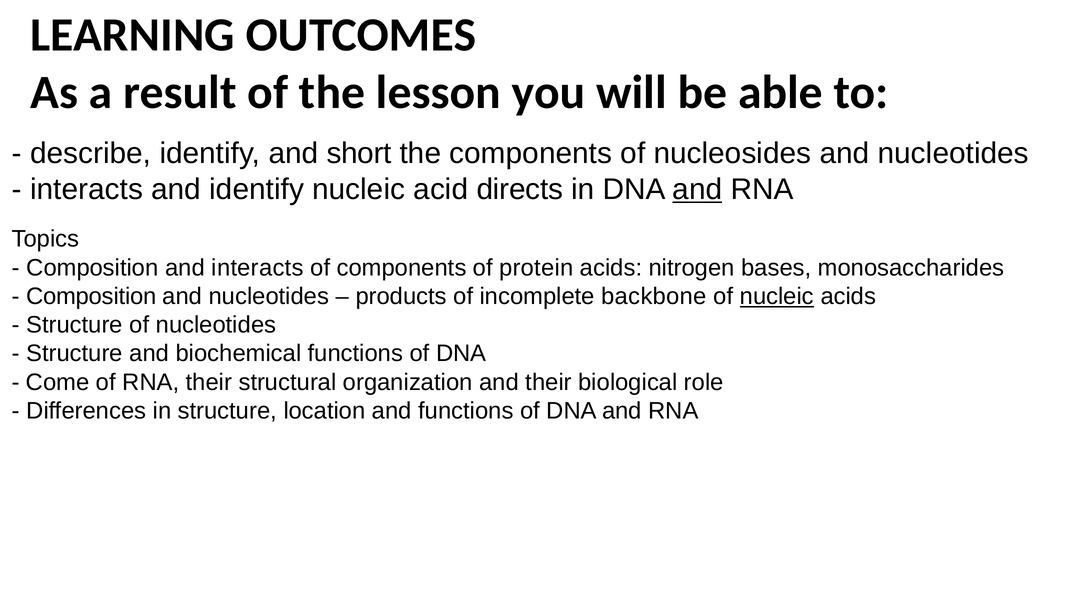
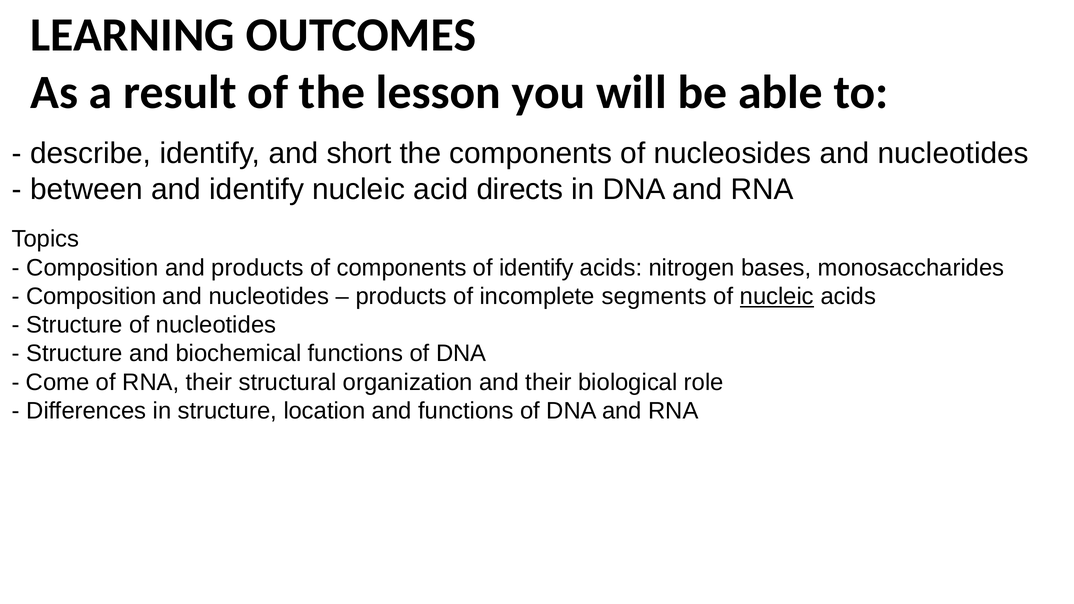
interacts at (87, 189): interacts -> between
and at (697, 189) underline: present -> none
and interacts: interacts -> products
of protein: protein -> identify
backbone: backbone -> segments
